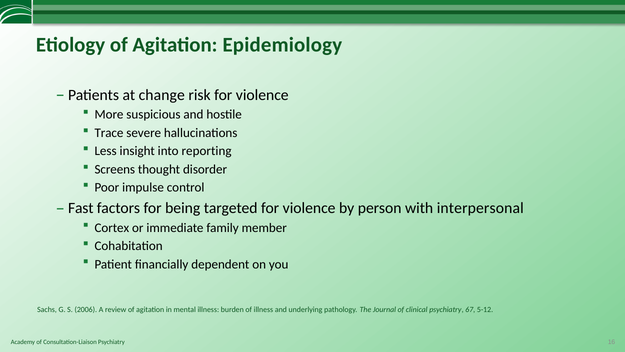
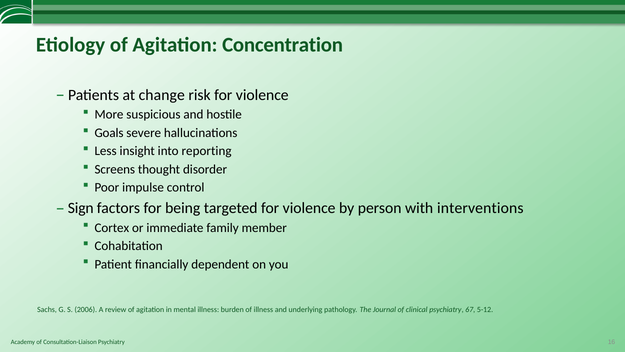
Epidemiology: Epidemiology -> Concentration
Trace: Trace -> Goals
Fast: Fast -> Sign
interpersonal: interpersonal -> interventions
